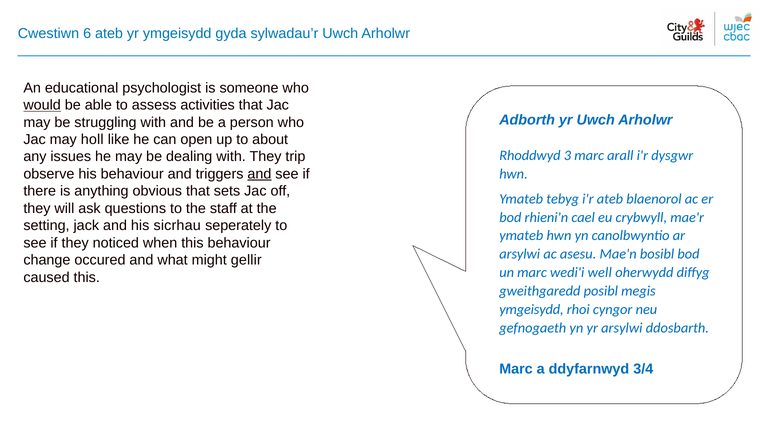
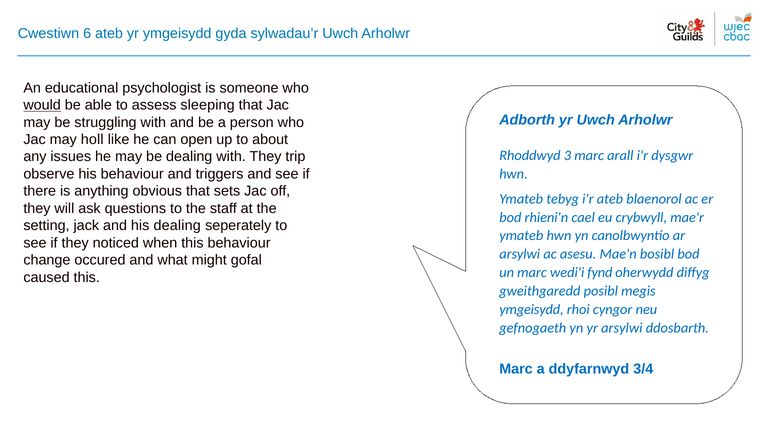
activities: activities -> sleeping
and at (259, 174) underline: present -> none
his sicrhau: sicrhau -> dealing
gellir: gellir -> gofal
well: well -> fynd
